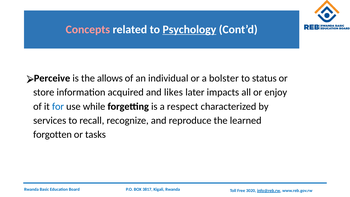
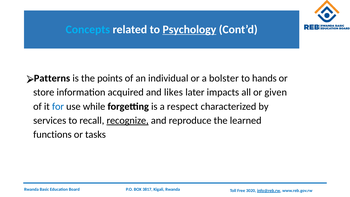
Concepts colour: pink -> light blue
Perceive: Perceive -> Patterns
allows: allows -> points
status: status -> hands
enjoy: enjoy -> given
recognize underline: none -> present
forgotten: forgotten -> functions
